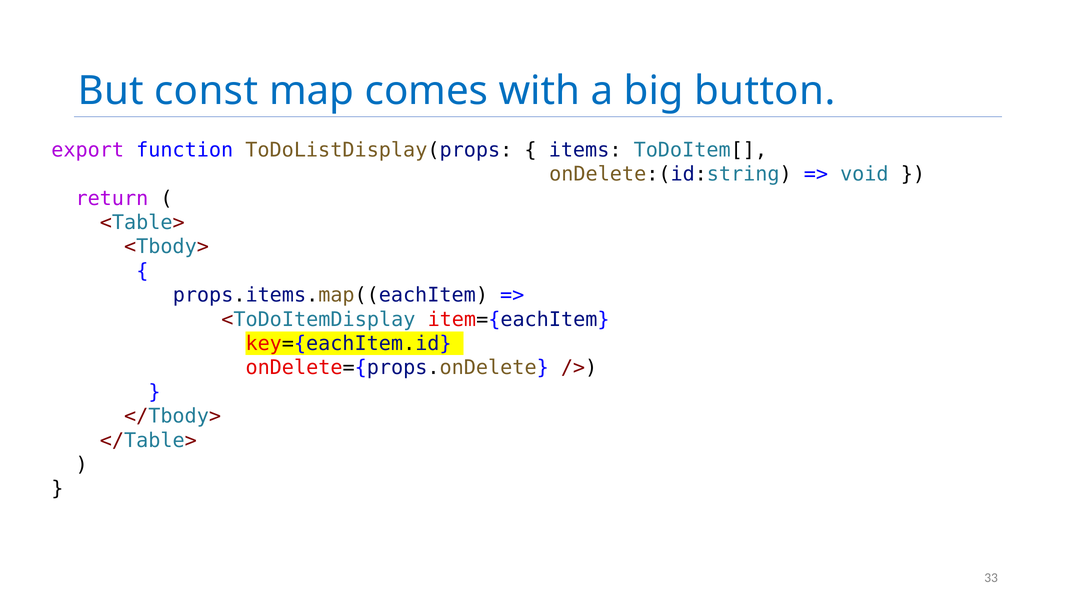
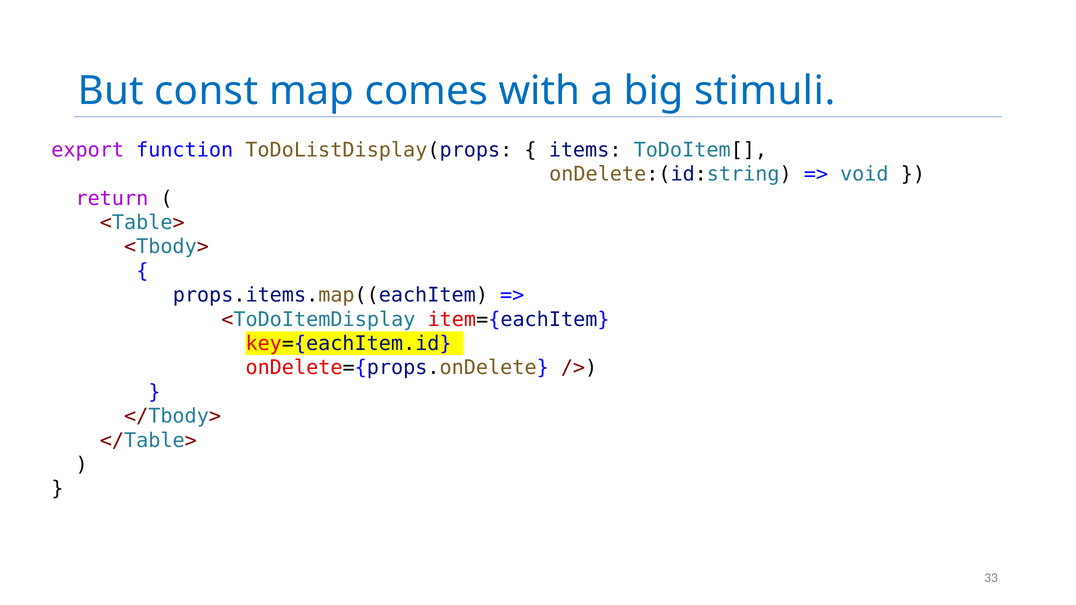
button: button -> stimuli
